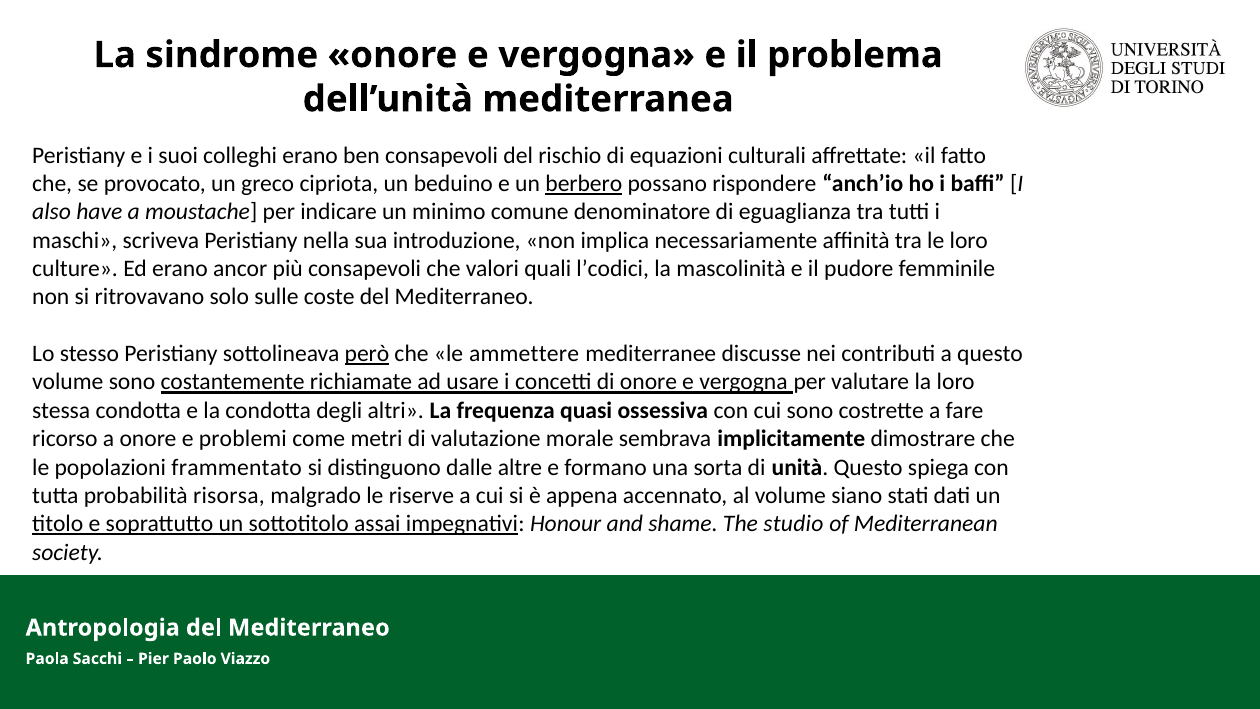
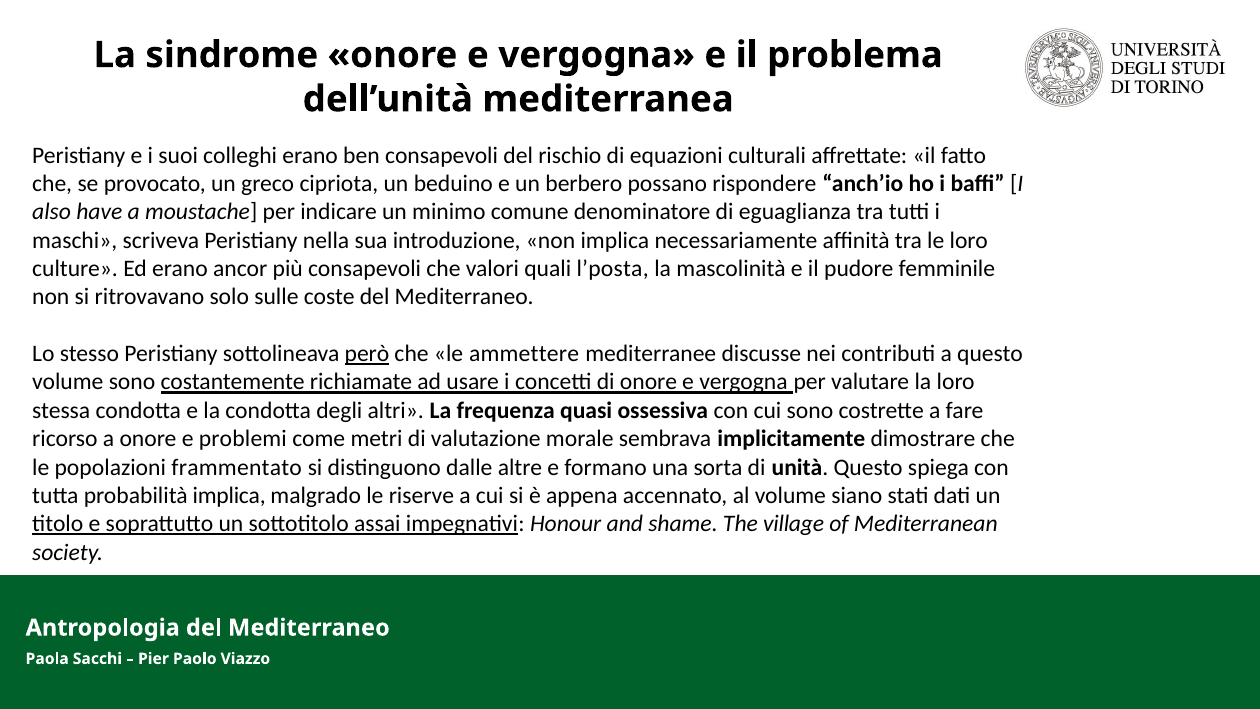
berbero underline: present -> none
l’codici: l’codici -> l’posta
probabilità risorsa: risorsa -> implica
studio: studio -> village
